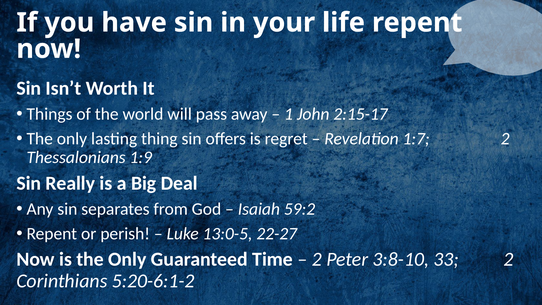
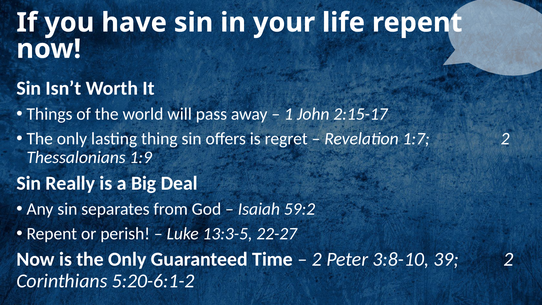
13:0-5: 13:0-5 -> 13:3-5
33: 33 -> 39
